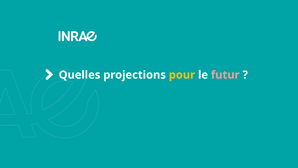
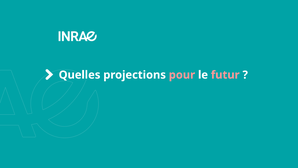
pour colour: yellow -> pink
